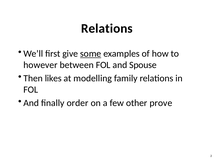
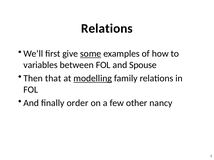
however: however -> variables
likes: likes -> that
modelling underline: none -> present
prove: prove -> nancy
